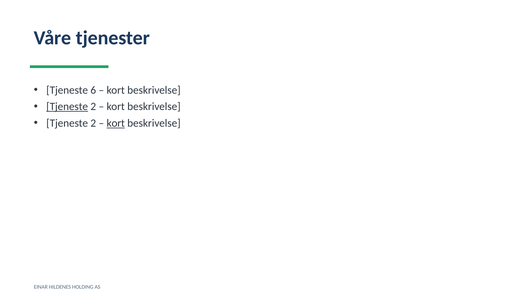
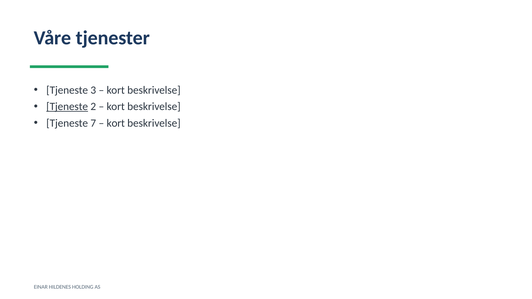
6: 6 -> 3
2 at (93, 123): 2 -> 7
kort at (116, 123) underline: present -> none
